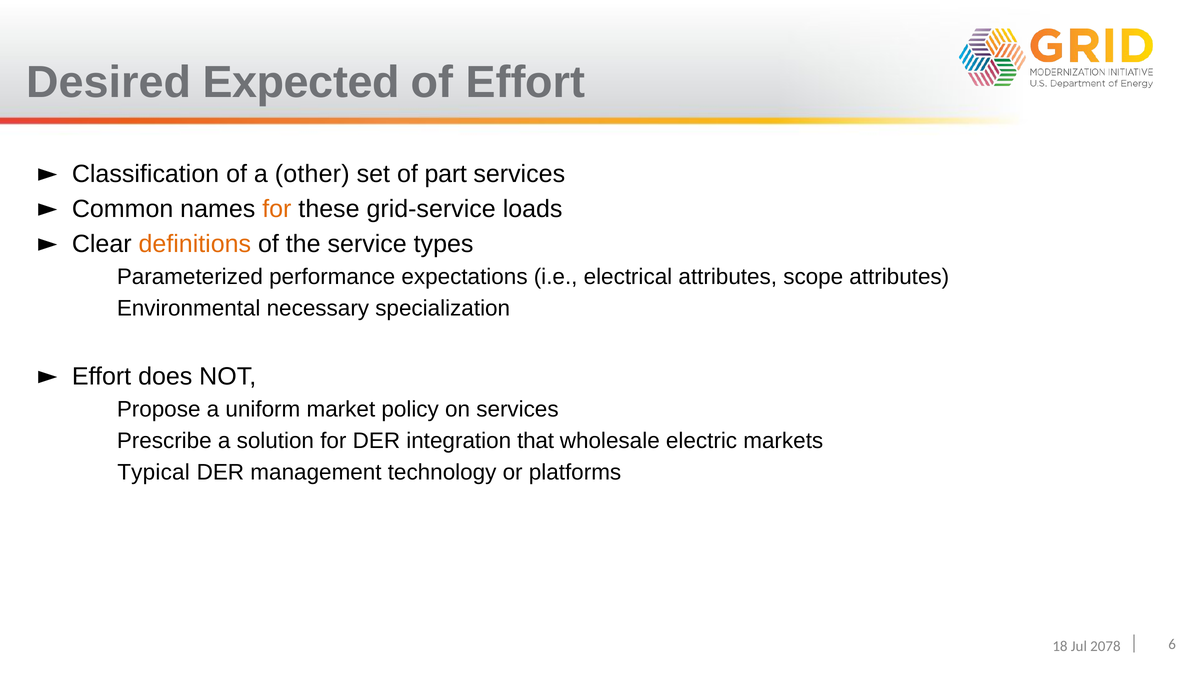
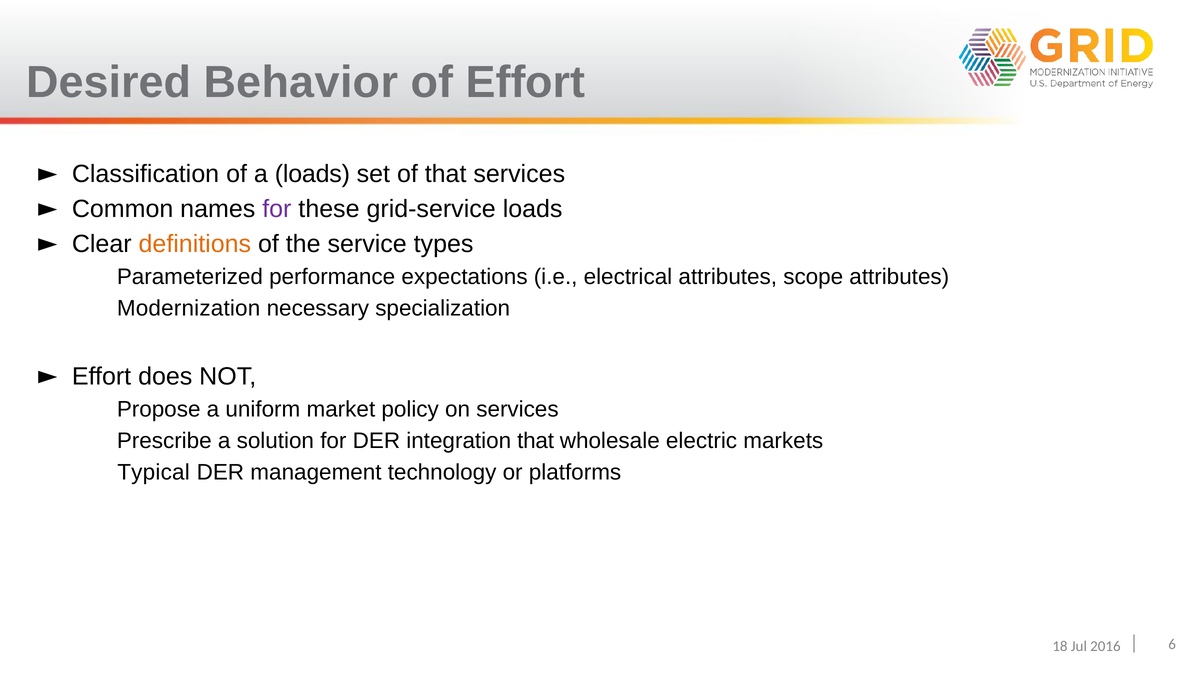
Expected: Expected -> Behavior
a other: other -> loads
of part: part -> that
for at (277, 209) colour: orange -> purple
Environmental: Environmental -> Modernization
2078: 2078 -> 2016
